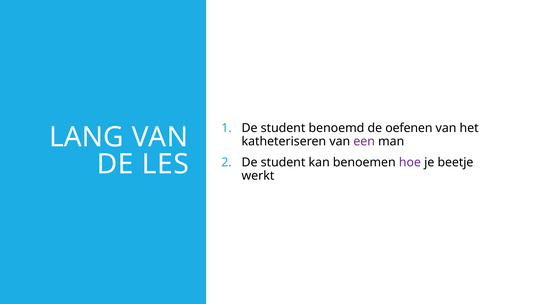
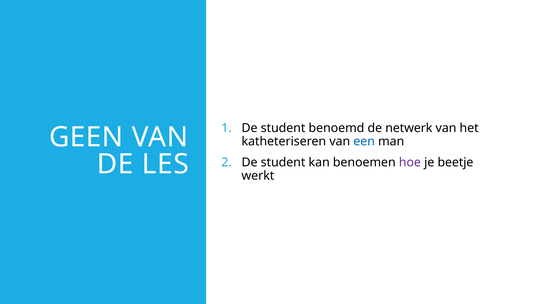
oefenen: oefenen -> netwerk
LANG: LANG -> GEEN
een colour: purple -> blue
